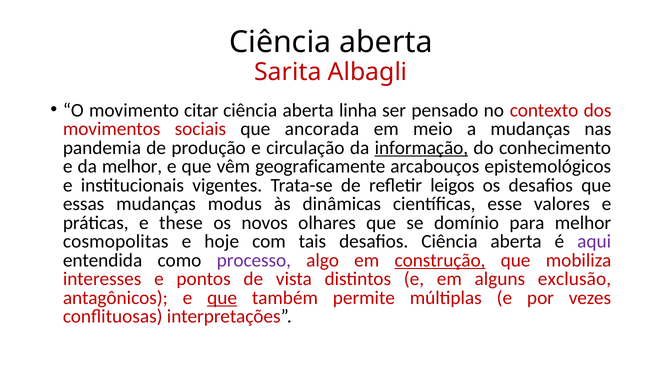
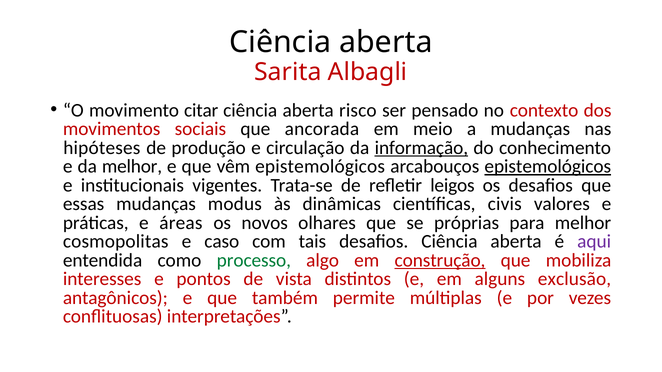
linha: linha -> risco
pandemia: pandemia -> hipóteses
vêm geograficamente: geograficamente -> epistemológicos
epistemológicos at (548, 167) underline: none -> present
esse: esse -> civis
these: these -> áreas
domínio: domínio -> próprias
hoje: hoje -> caso
processo colour: purple -> green
que at (222, 298) underline: present -> none
